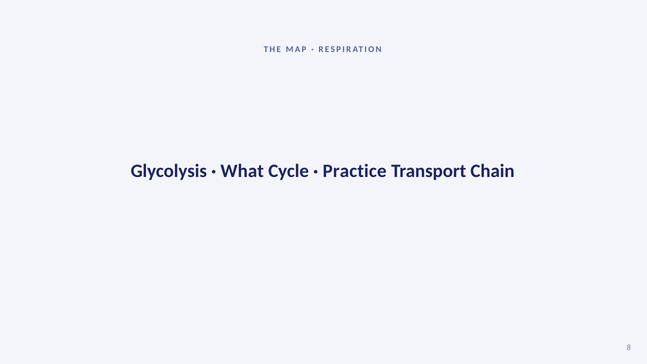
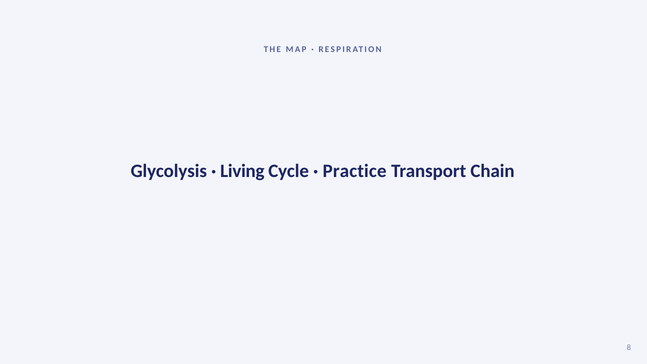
What: What -> Living
